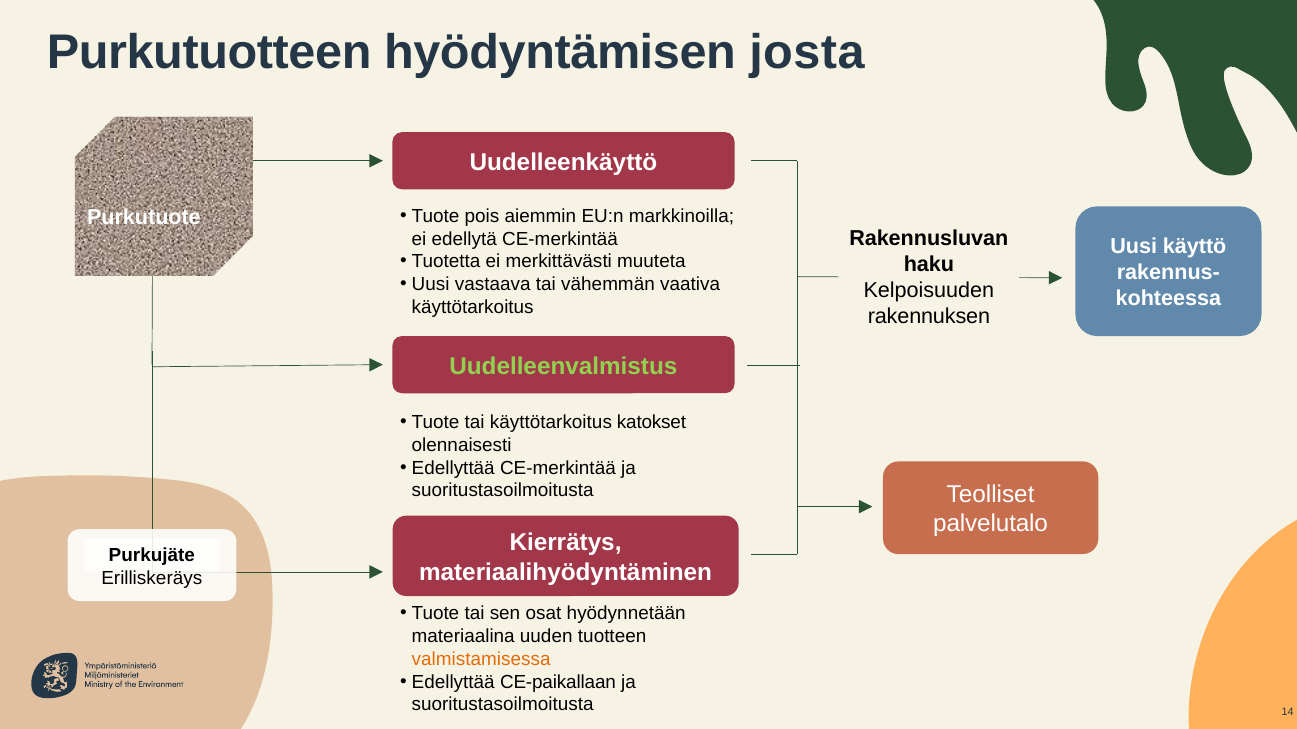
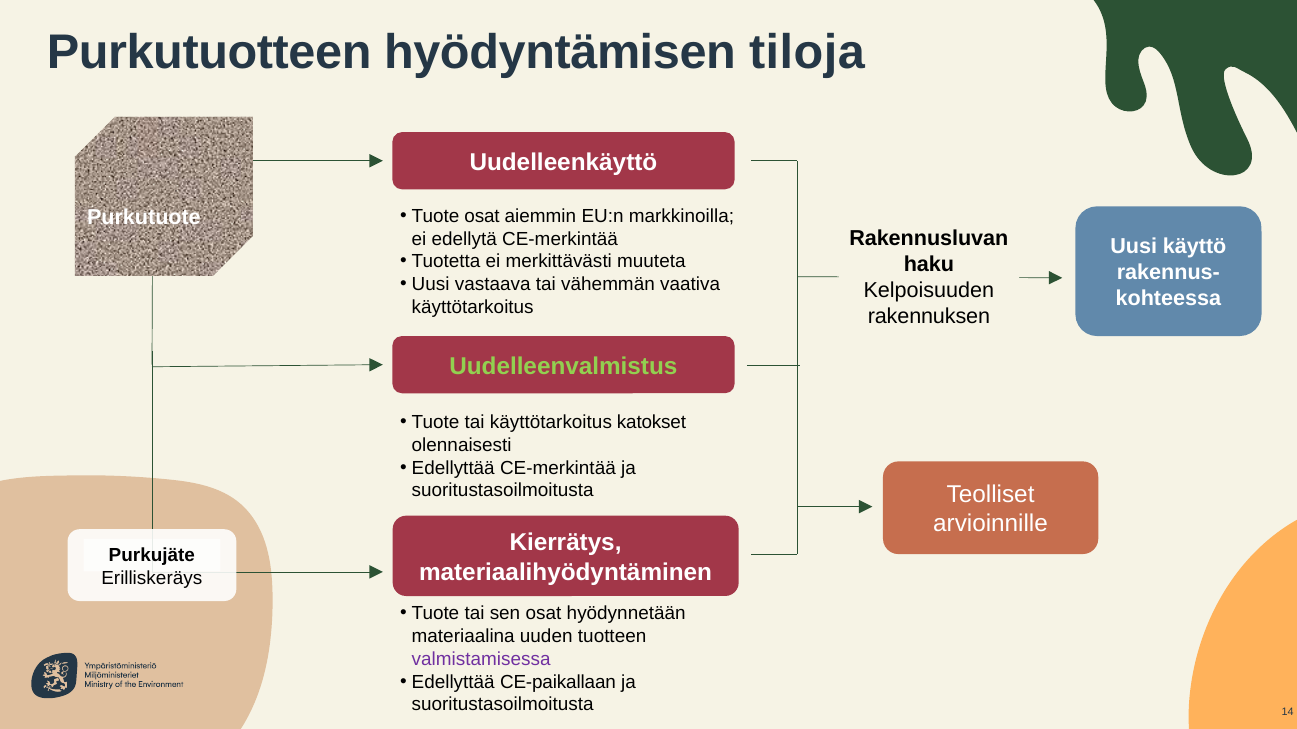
josta: josta -> tiloja
Tuote pois: pois -> osat
palvelutalo: palvelutalo -> arvioinnille
valmistamisessa colour: orange -> purple
